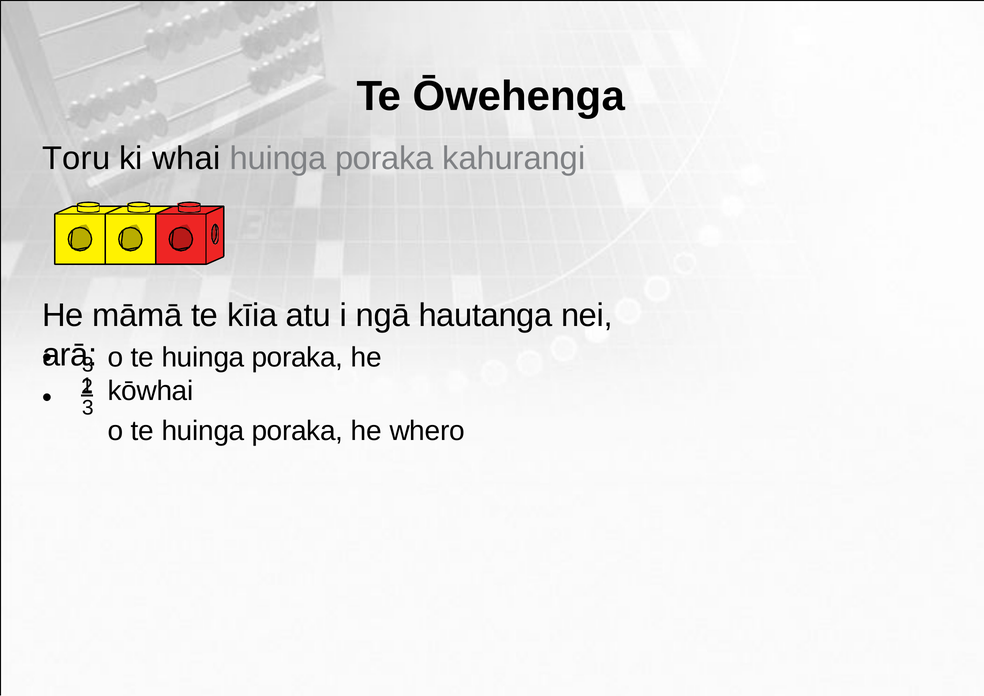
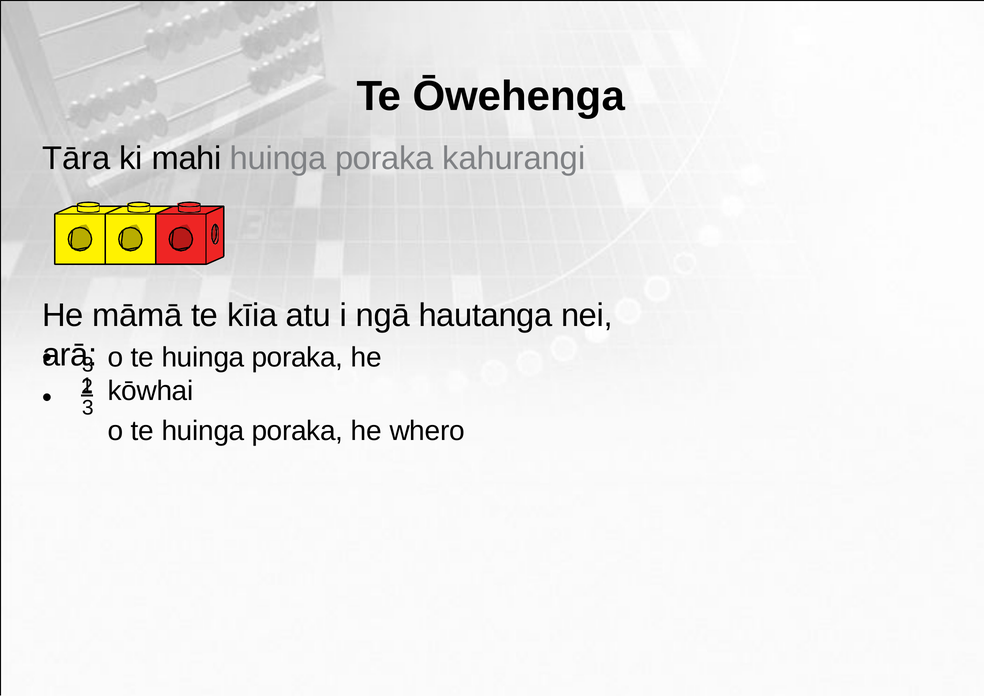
Toru: Toru -> Tāra
whai: whai -> mahi
